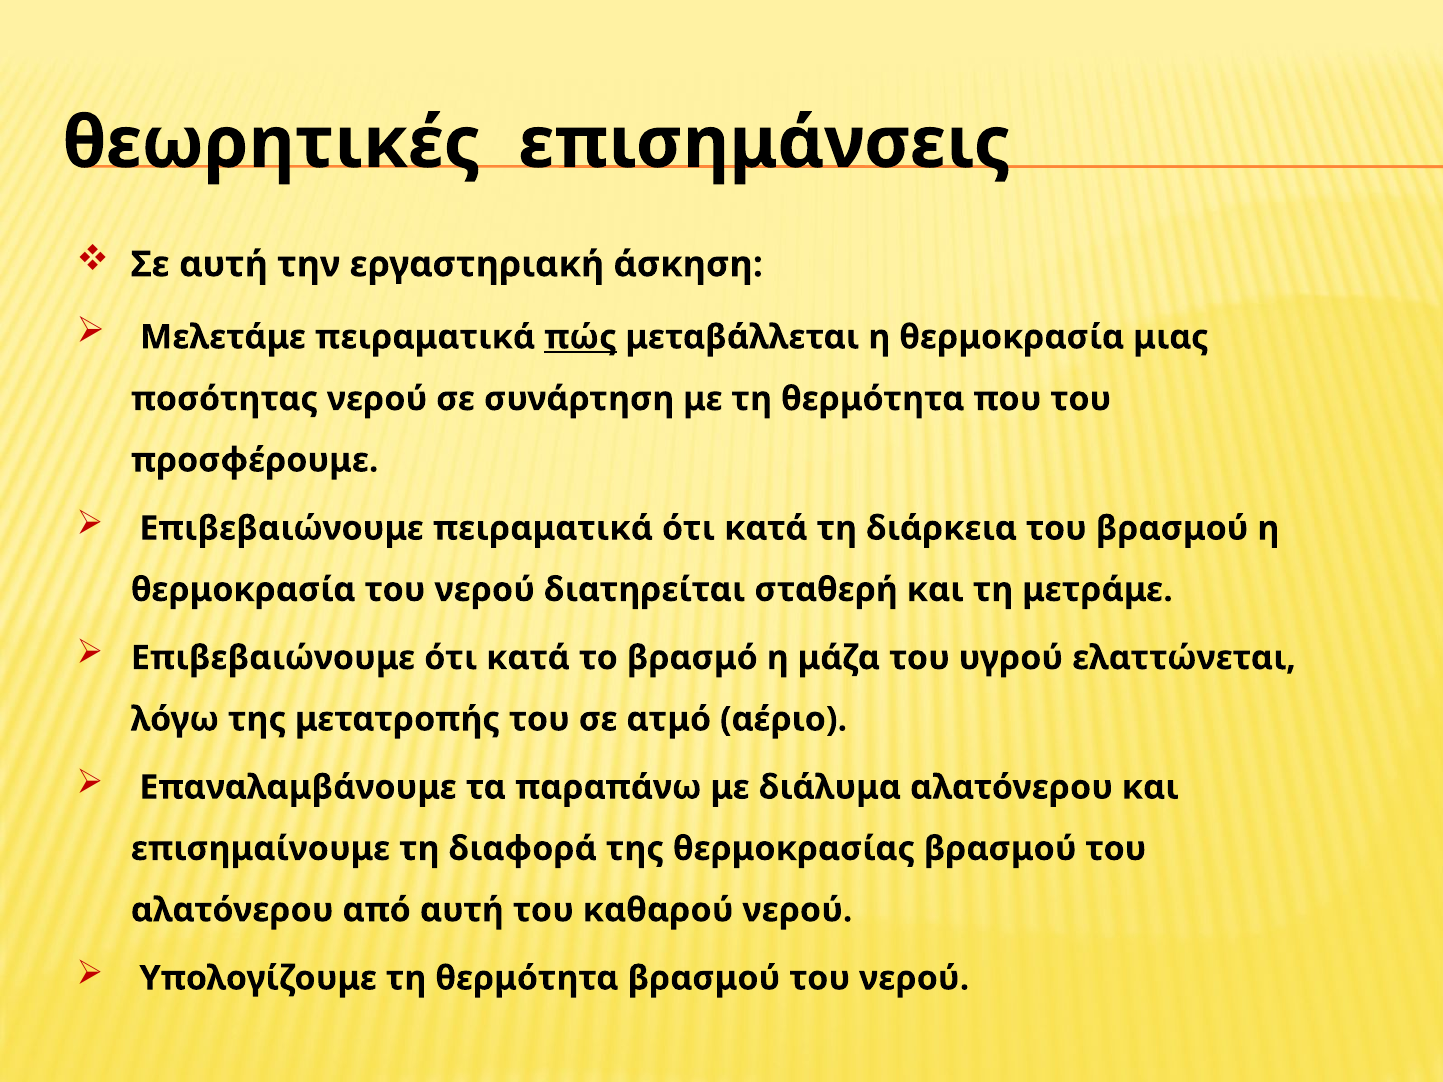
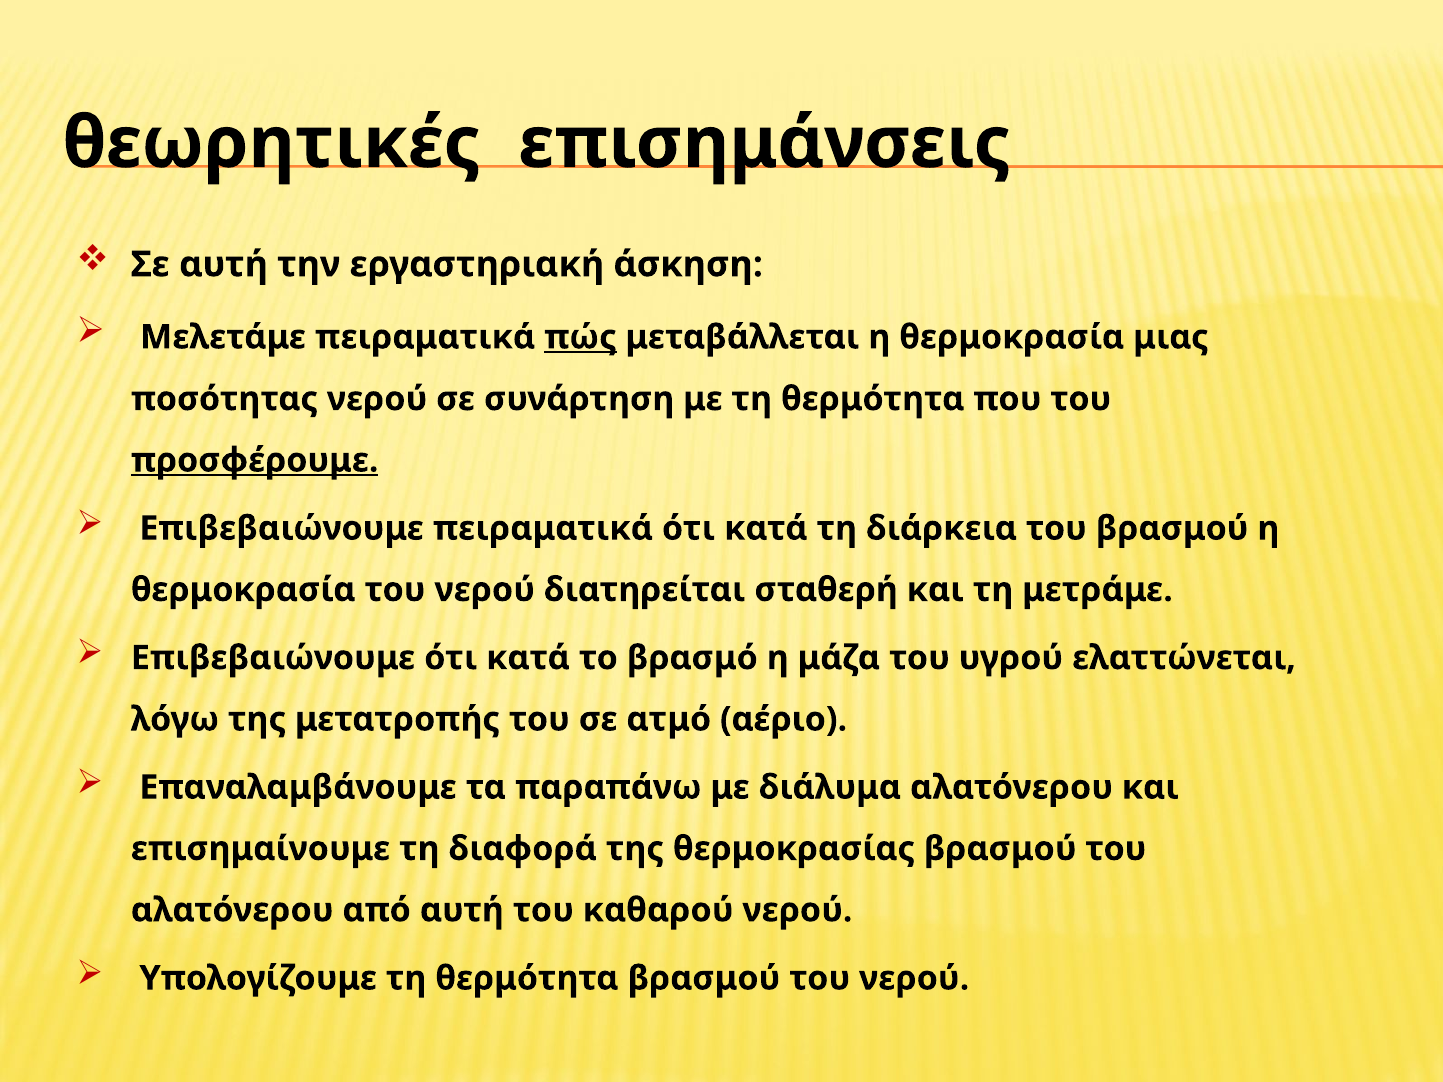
προσφέρουμε underline: none -> present
